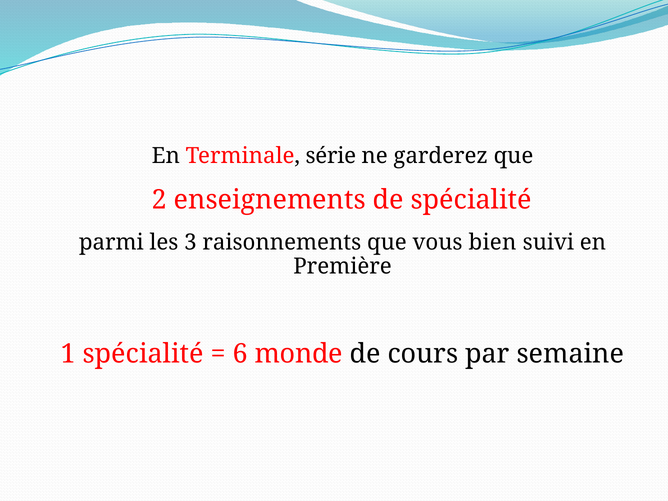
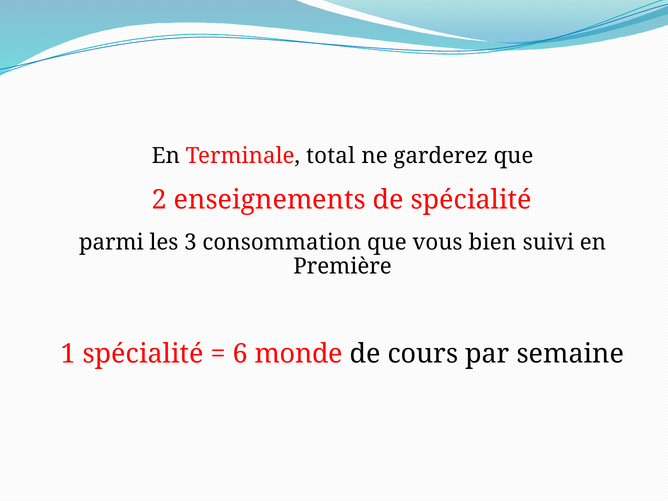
série: série -> total
raisonnements: raisonnements -> consommation
